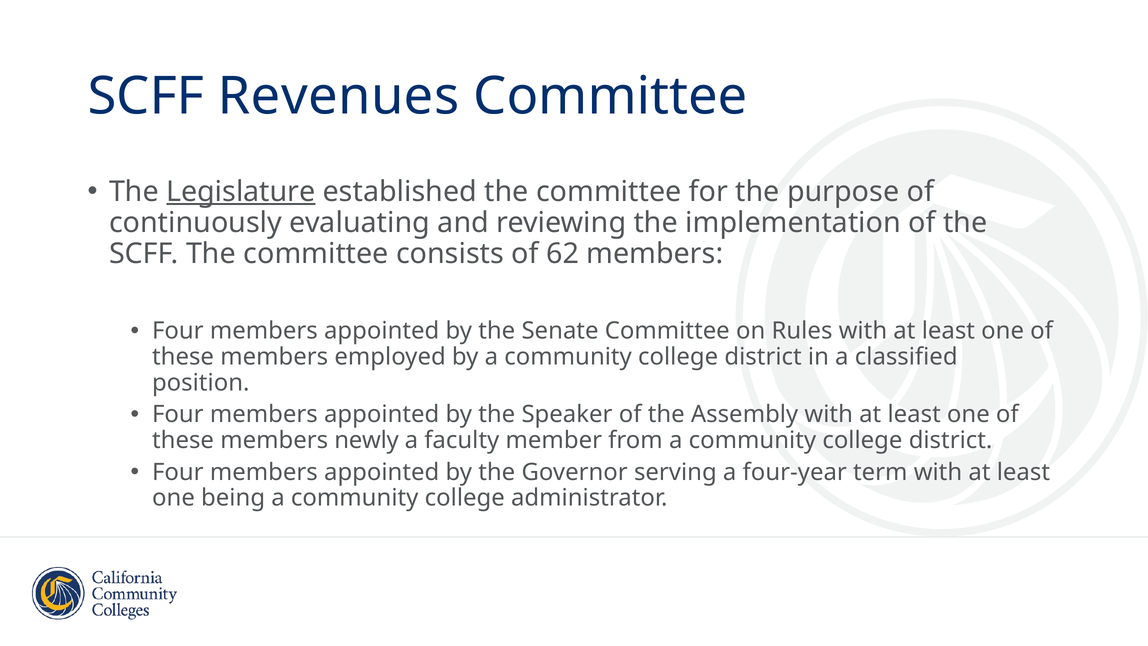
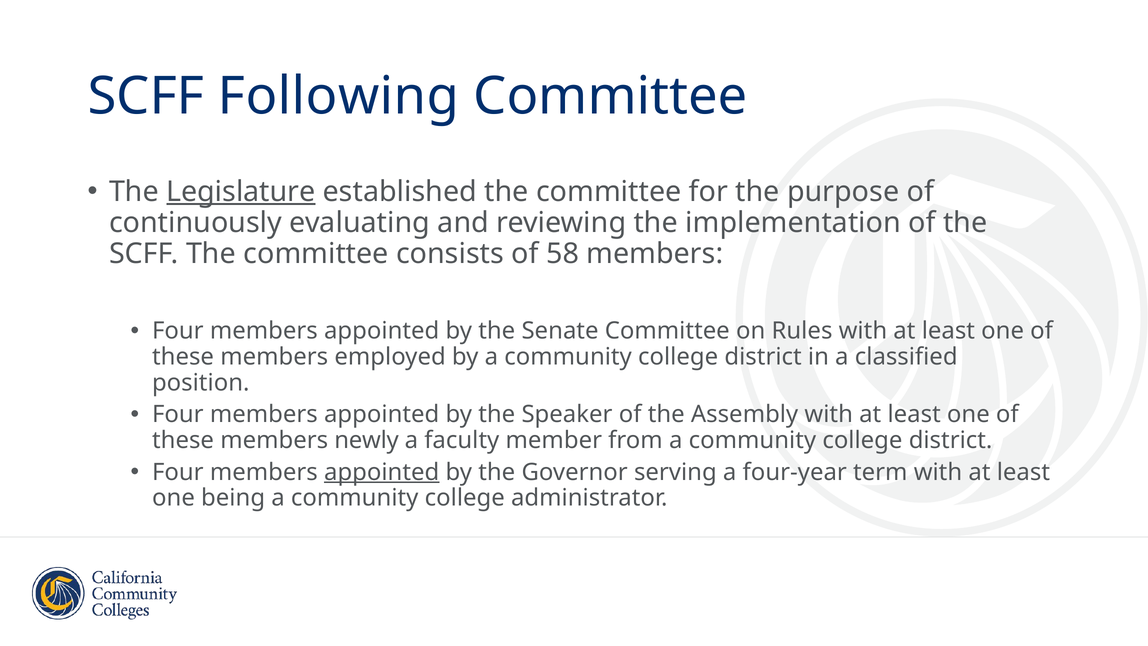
Revenues: Revenues -> Following
62: 62 -> 58
appointed at (382, 472) underline: none -> present
